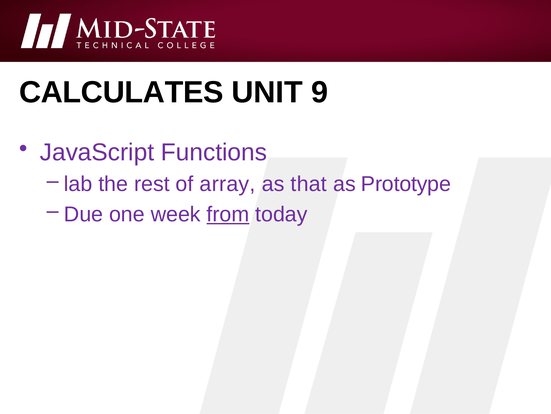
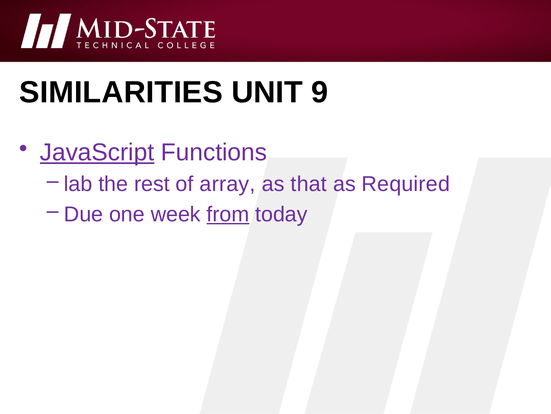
CALCULATES: CALCULATES -> SIMILARITIES
JavaScript underline: none -> present
Prototype: Prototype -> Required
